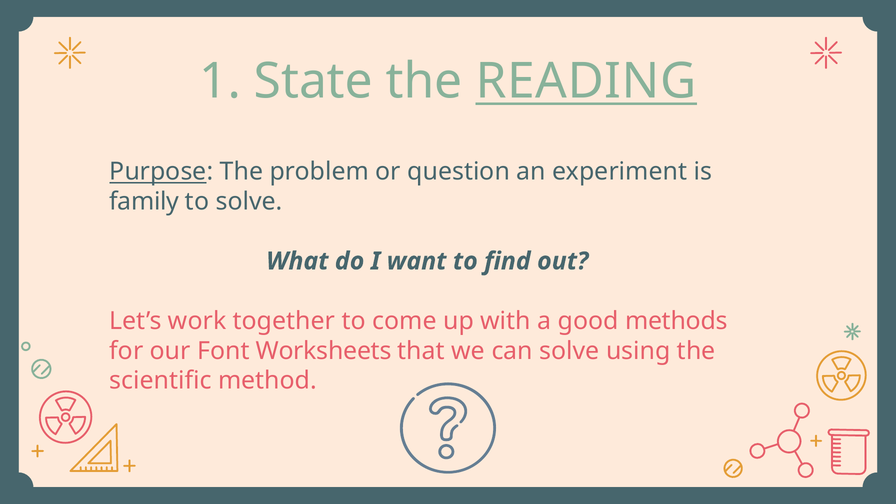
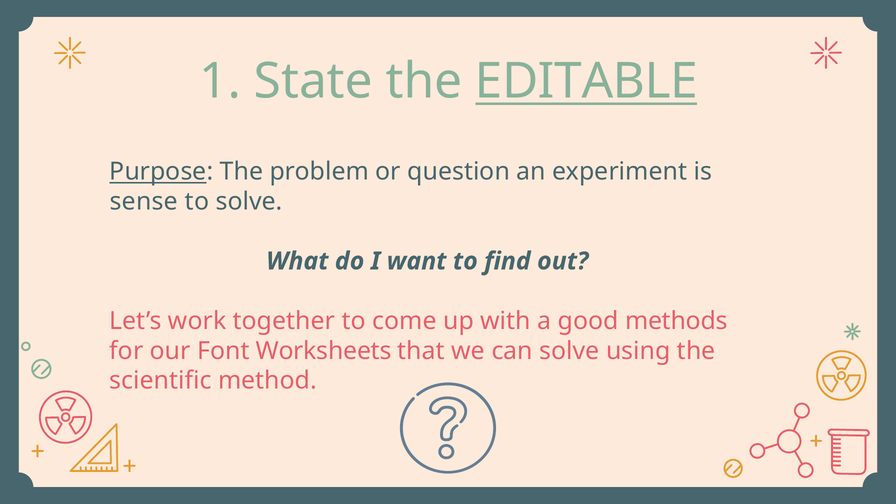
READING: READING -> EDITABLE
family: family -> sense
